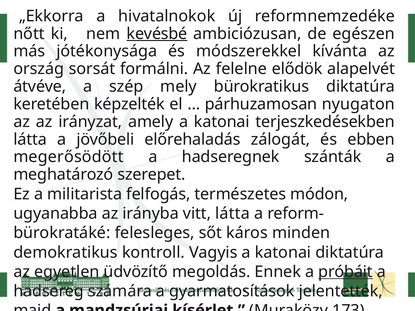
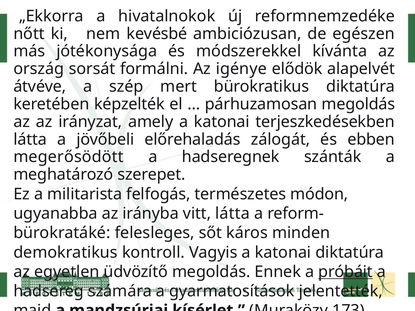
kevésbé underline: present -> none
felelne: felelne -> igénye
mely: mely -> mert
párhuzamosan nyugaton: nyugaton -> megoldás
